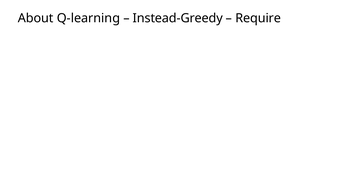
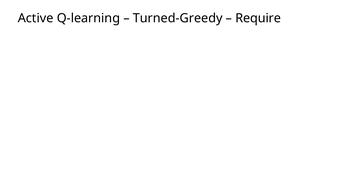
About: About -> Active
Instead-Greedy: Instead-Greedy -> Turned-Greedy
